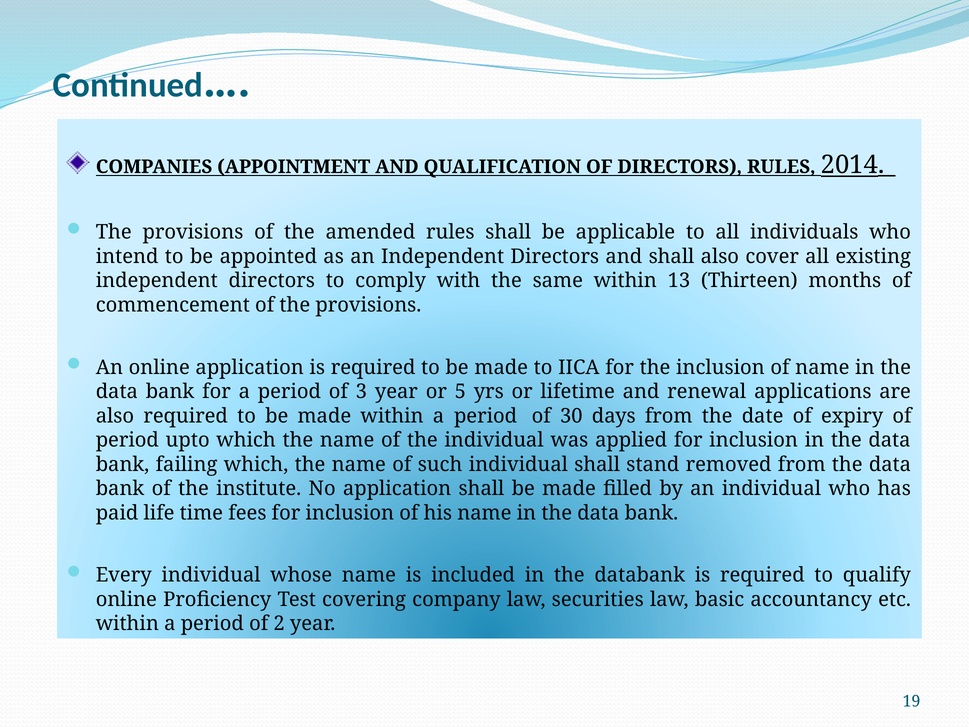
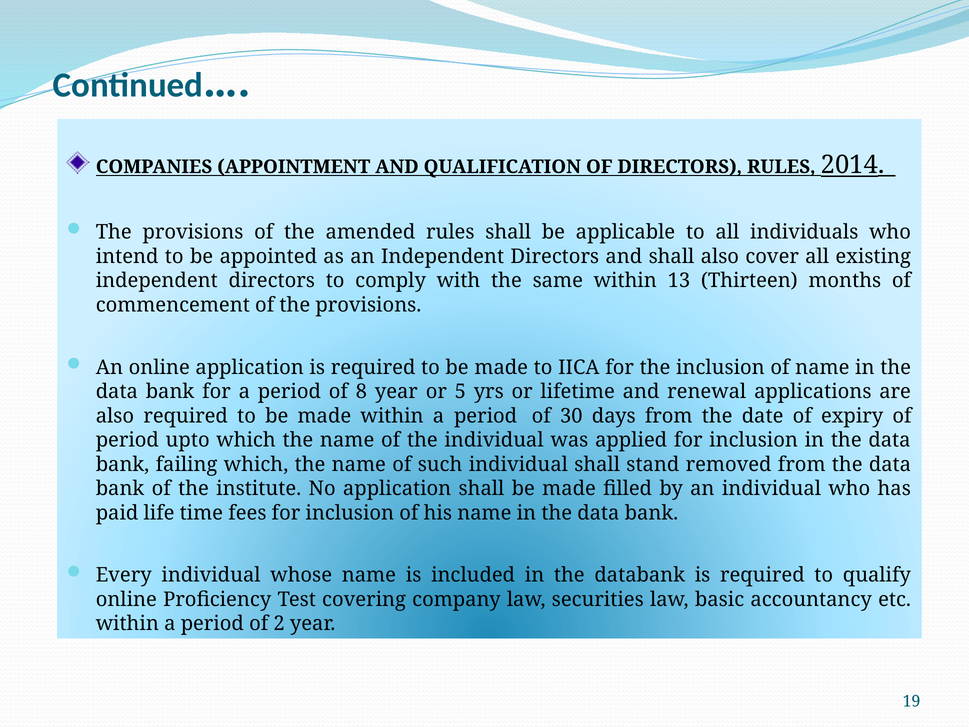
3: 3 -> 8
